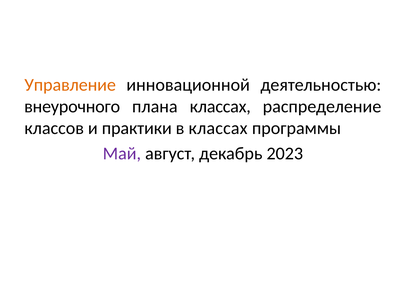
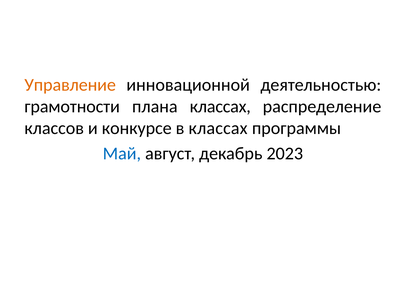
внеурочного: внеурочного -> грамотности
практики: практики -> конкурсе
Май colour: purple -> blue
